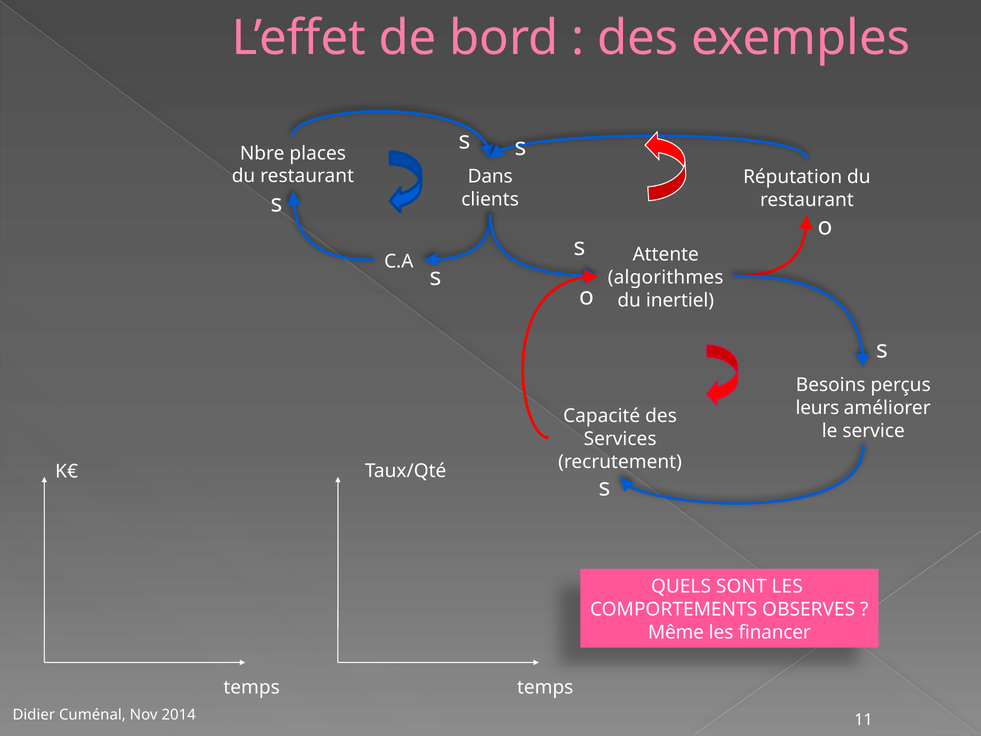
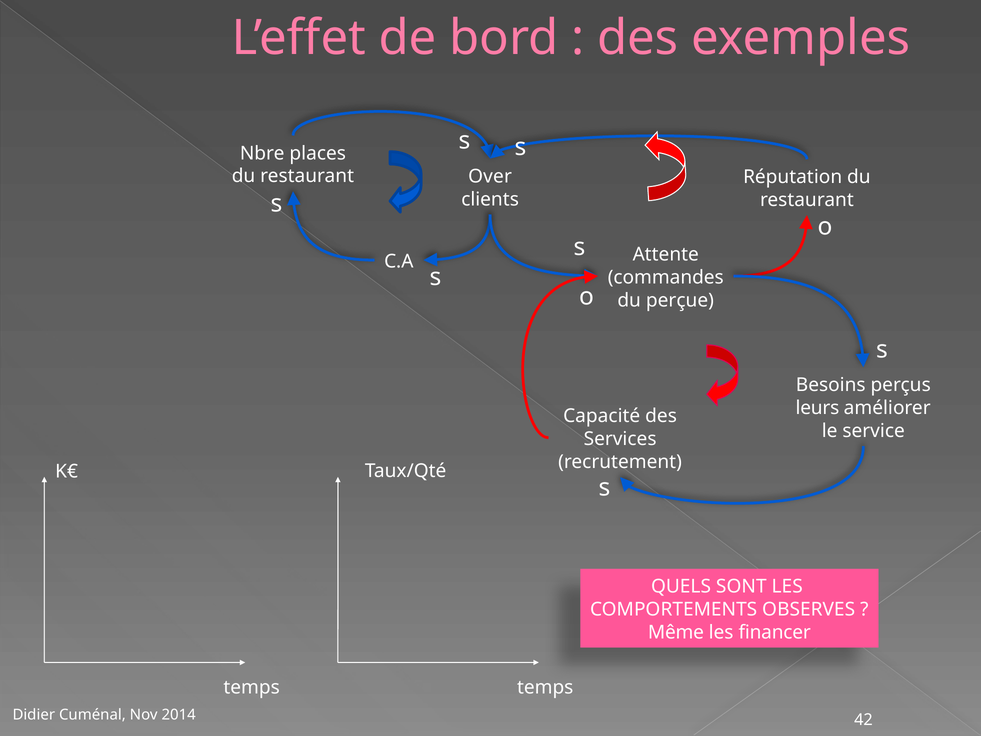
Dans: Dans -> Over
algorithmes: algorithmes -> commandes
inertiel: inertiel -> perçue
11: 11 -> 42
